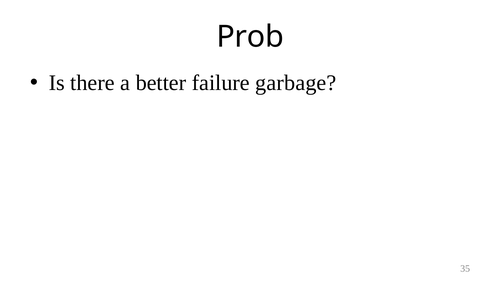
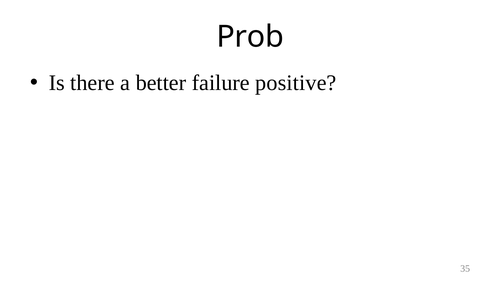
garbage: garbage -> positive
